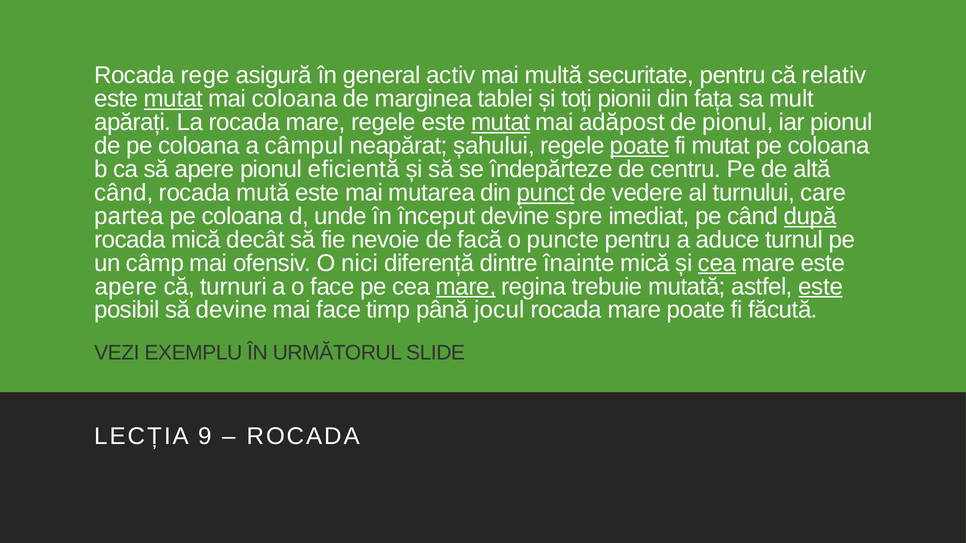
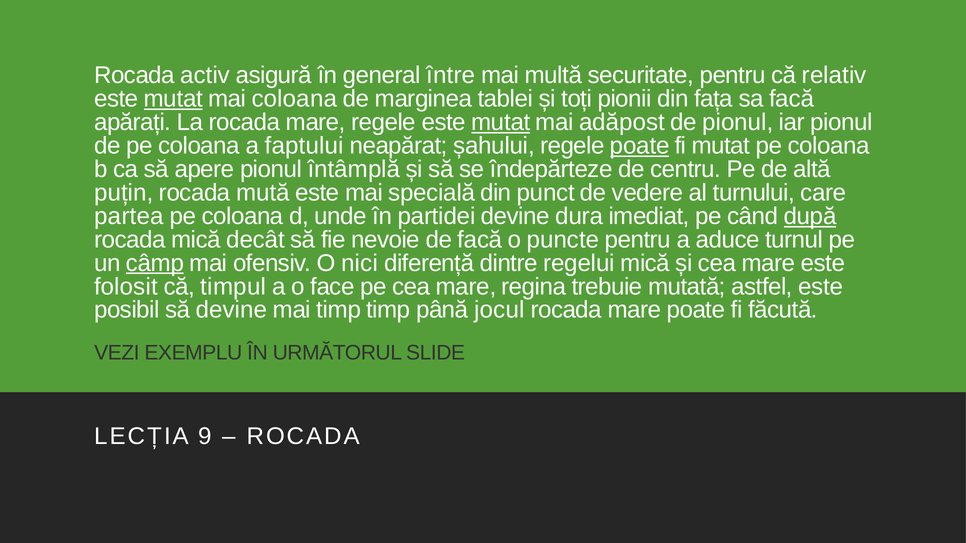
rege: rege -> activ
activ: activ -> între
sa mult: mult -> facă
câmpul: câmpul -> faptului
eficientă: eficientă -> întâmplă
când at (124, 193): când -> puțin
mutarea: mutarea -> specială
punct underline: present -> none
început: început -> partidei
spre: spre -> dura
câmp underline: none -> present
înainte: înainte -> regelui
cea at (717, 263) underline: present -> none
apere at (126, 287): apere -> folosit
turnuri: turnuri -> timpul
mare at (466, 287) underline: present -> none
este at (821, 287) underline: present -> none
mai face: face -> timp
